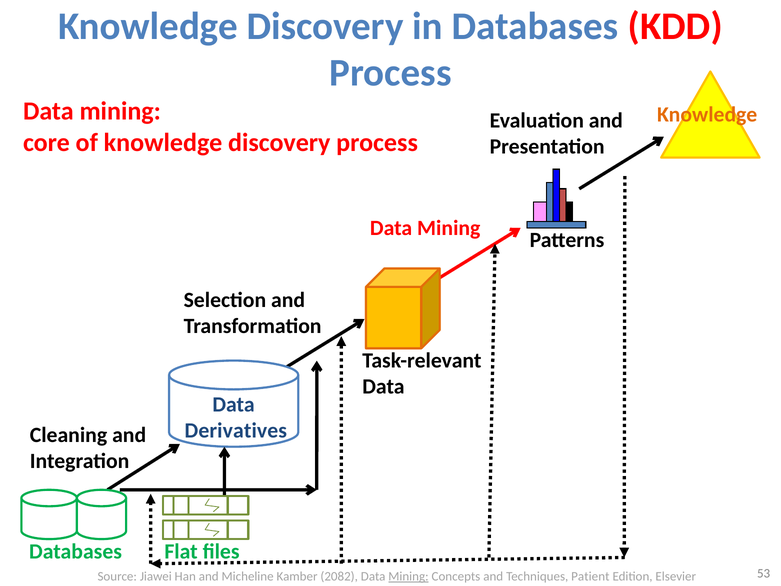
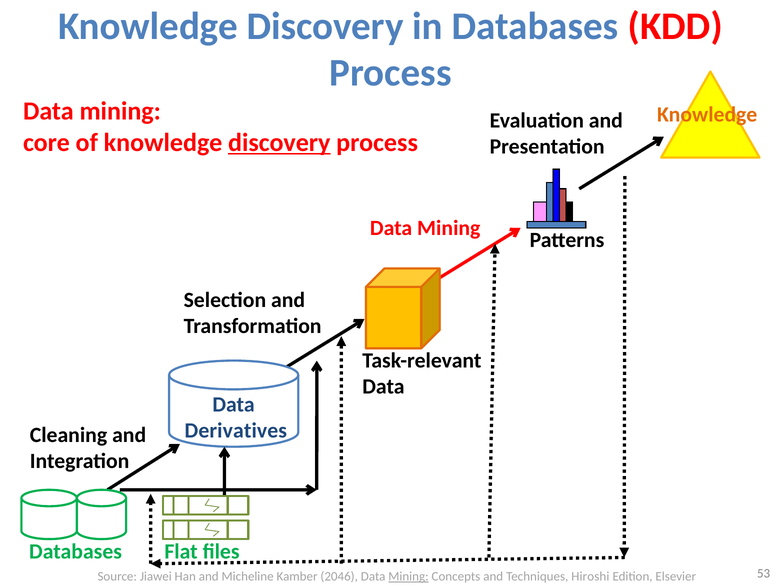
discovery at (279, 142) underline: none -> present
2082: 2082 -> 2046
Patient: Patient -> Hiroshi
